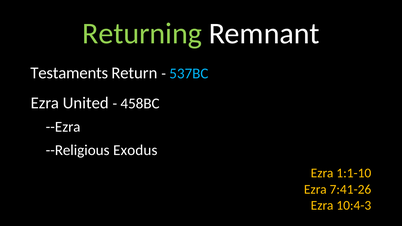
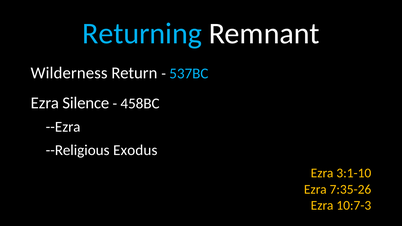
Returning colour: light green -> light blue
Testaments: Testaments -> Wilderness
United: United -> Silence
1:1-10: 1:1-10 -> 3:1-10
7:41-26: 7:41-26 -> 7:35-26
10:4-3: 10:4-3 -> 10:7-3
